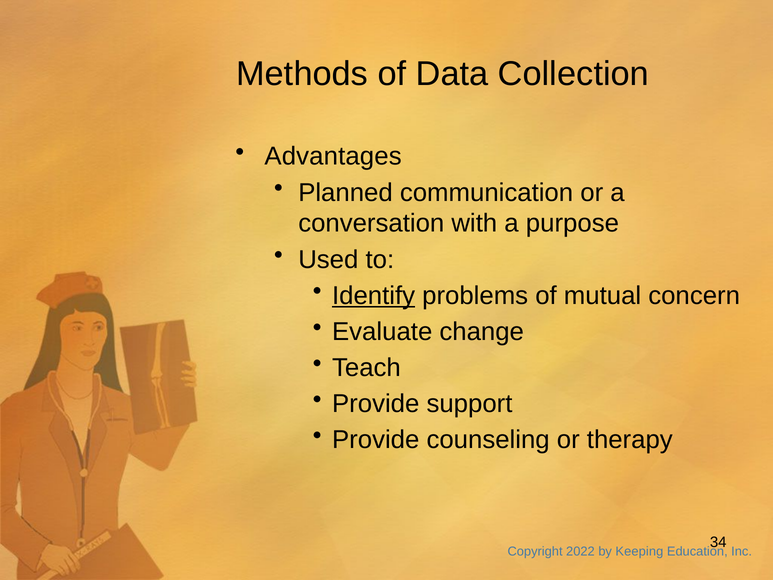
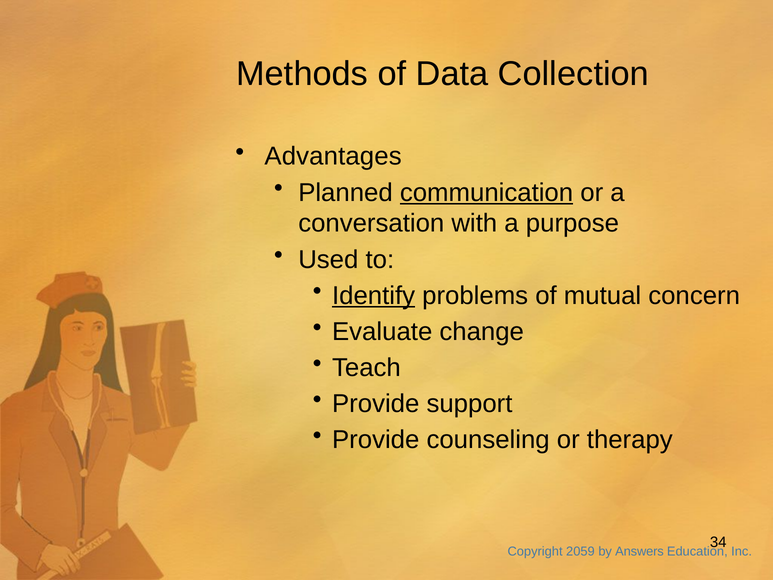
communication underline: none -> present
2022: 2022 -> 2059
Keeping: Keeping -> Answers
